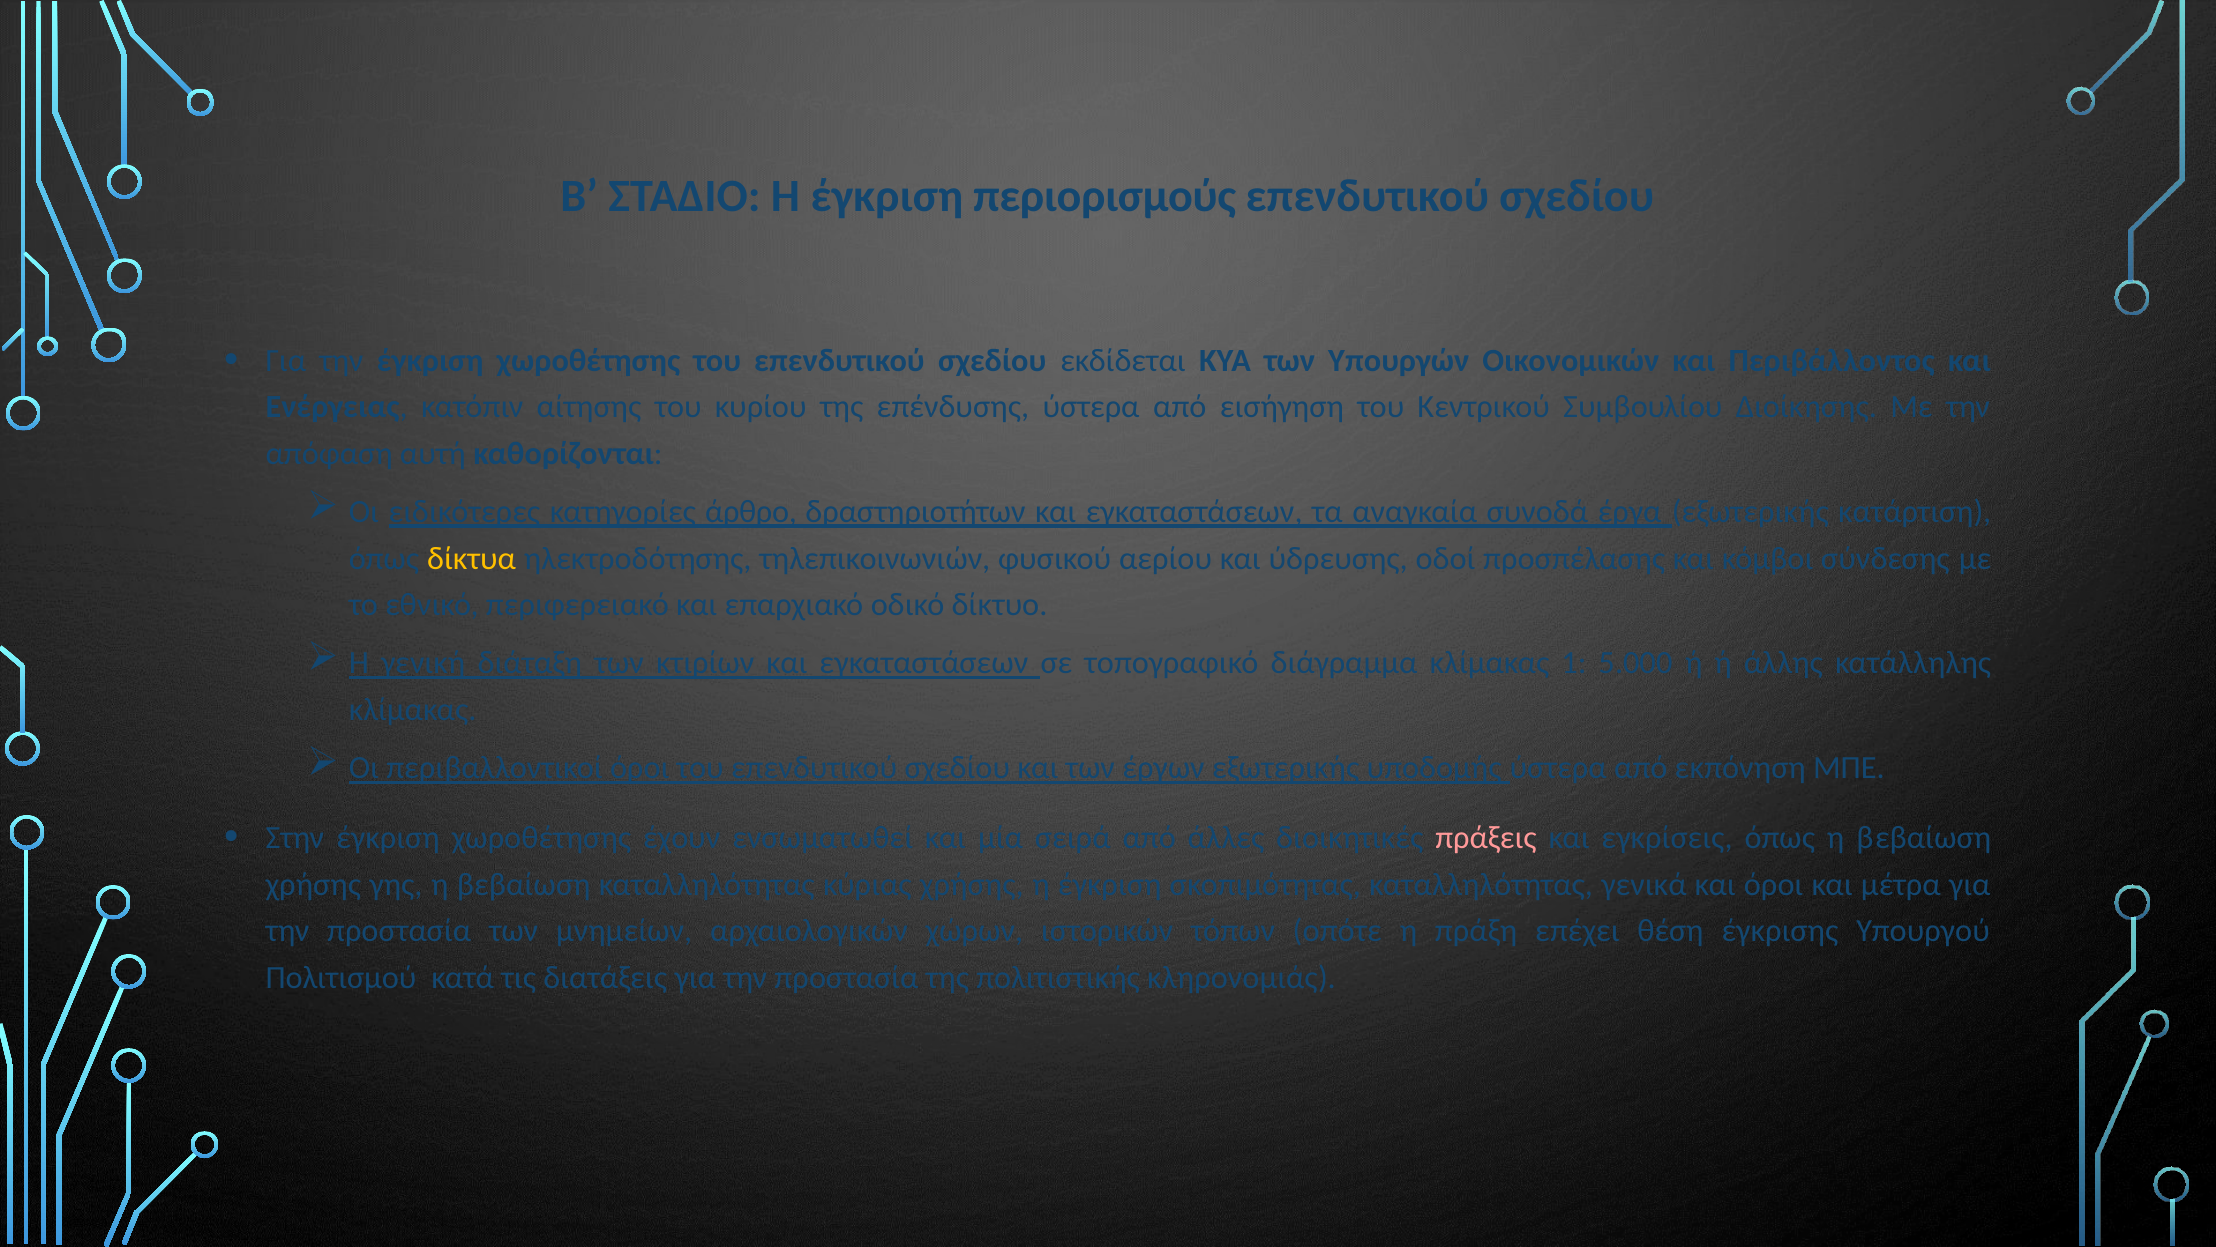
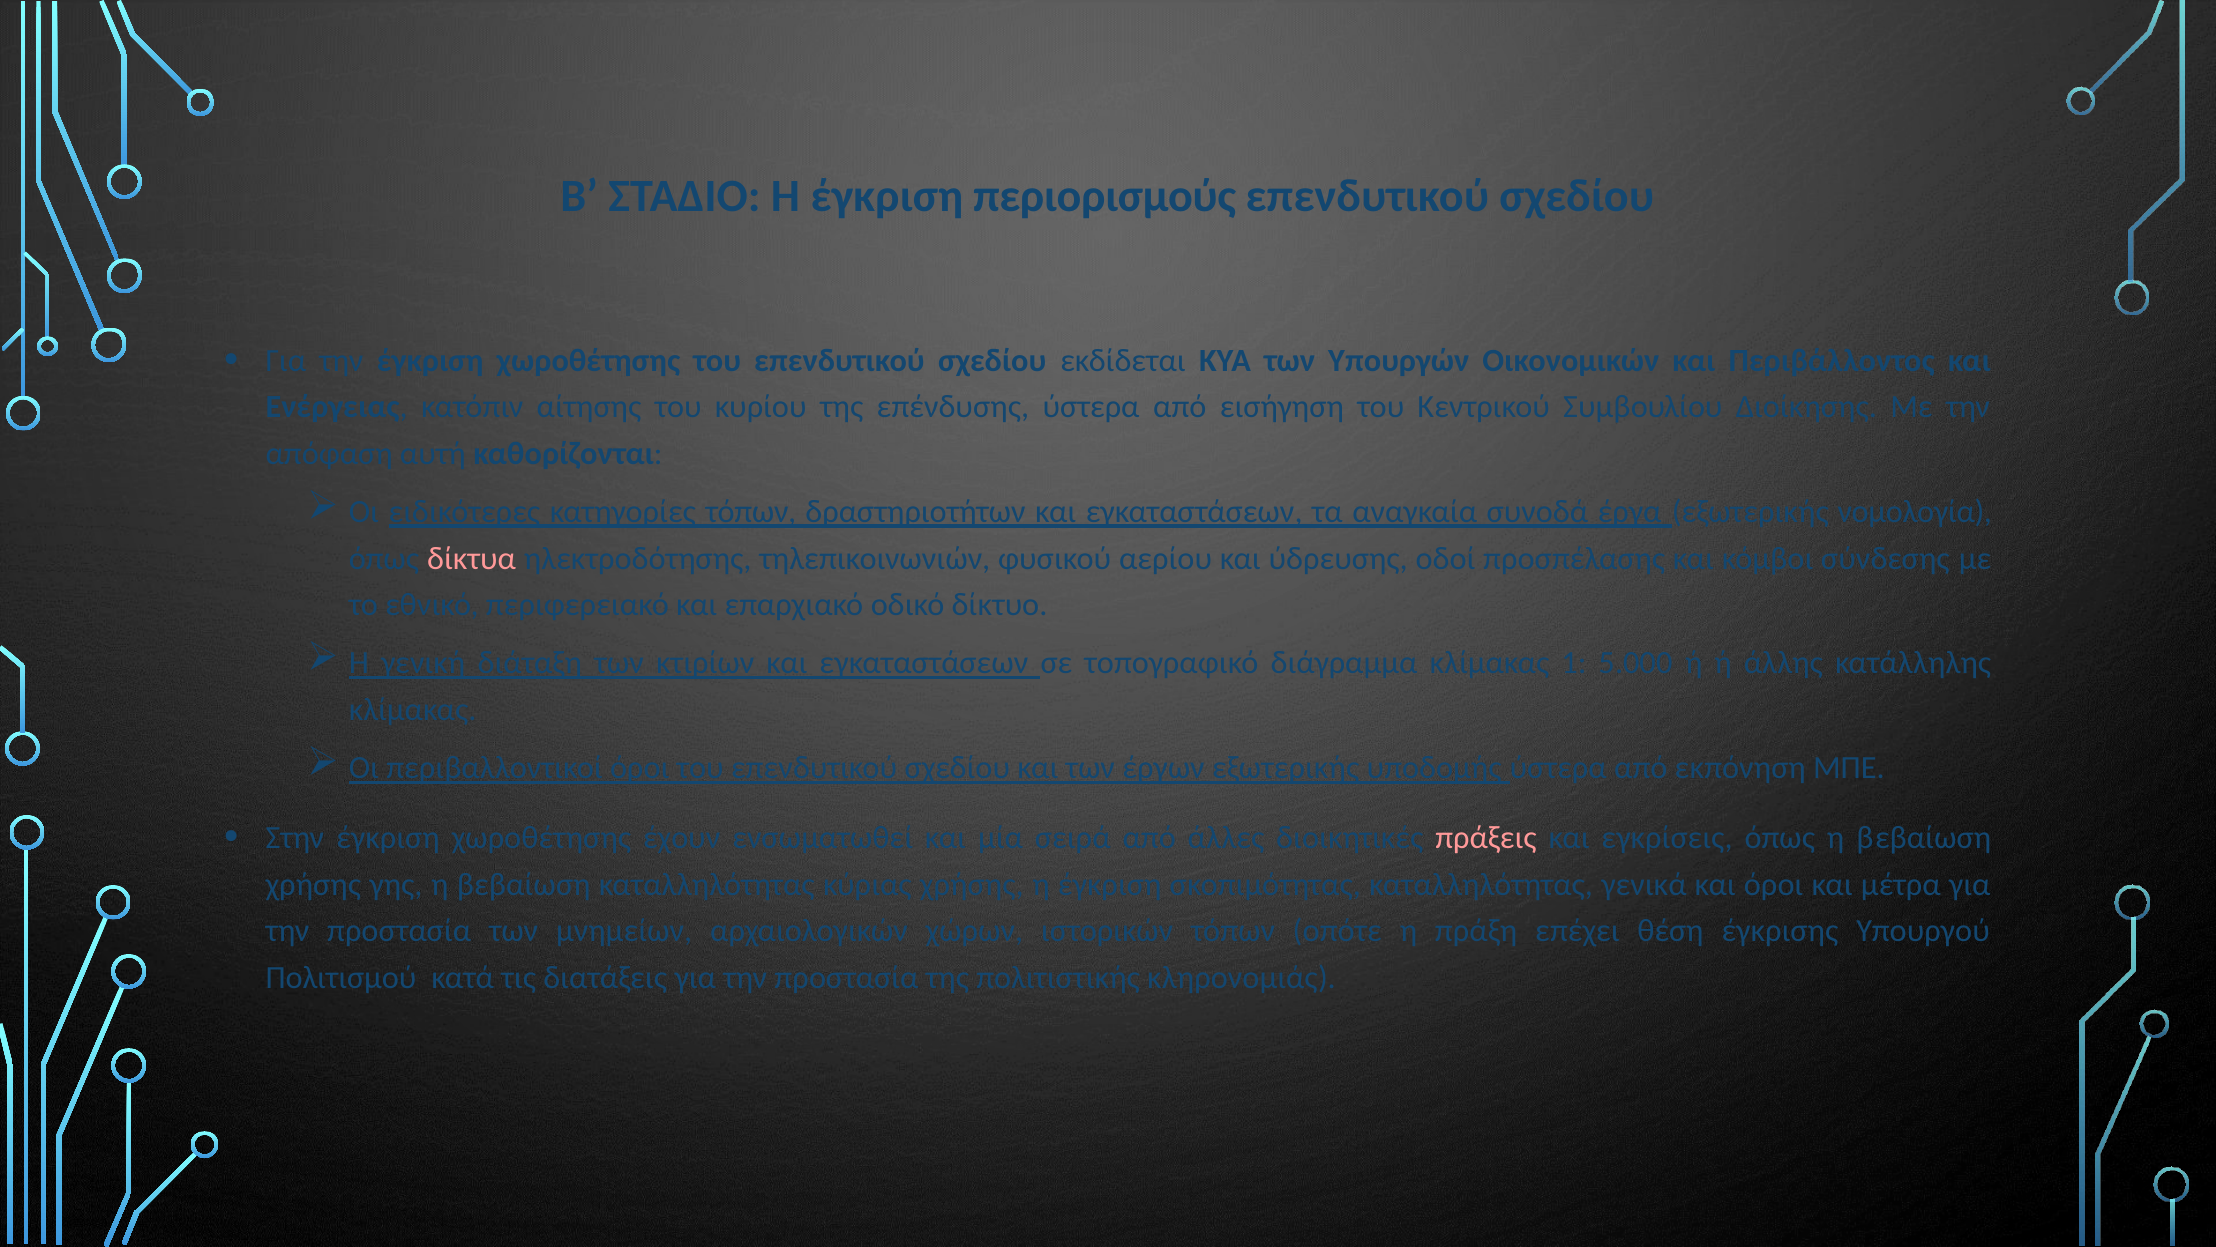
κατηγορίες άρθρο: άρθρο -> τόπων
κατάρτιση: κατάρτιση -> νομολογία
δίκτυα colour: yellow -> pink
